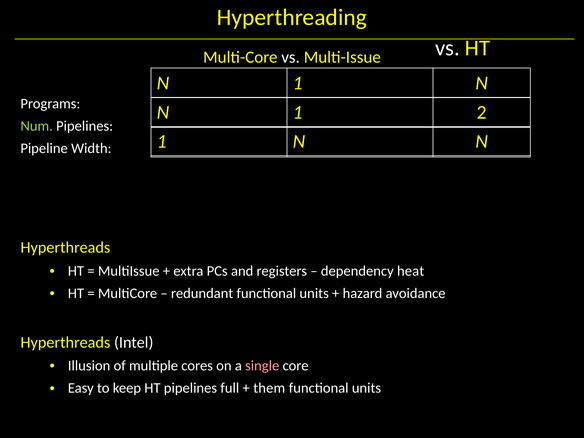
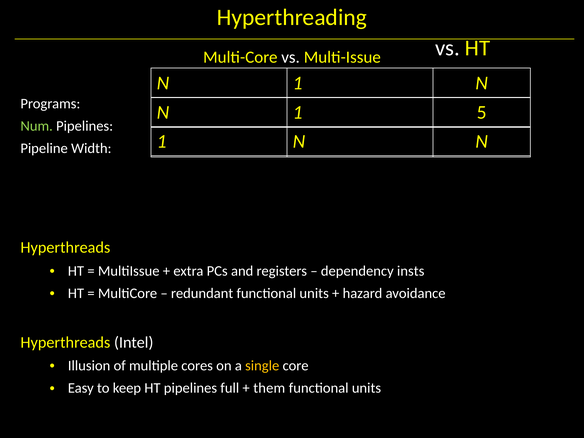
2: 2 -> 5
heat: heat -> insts
single colour: pink -> yellow
